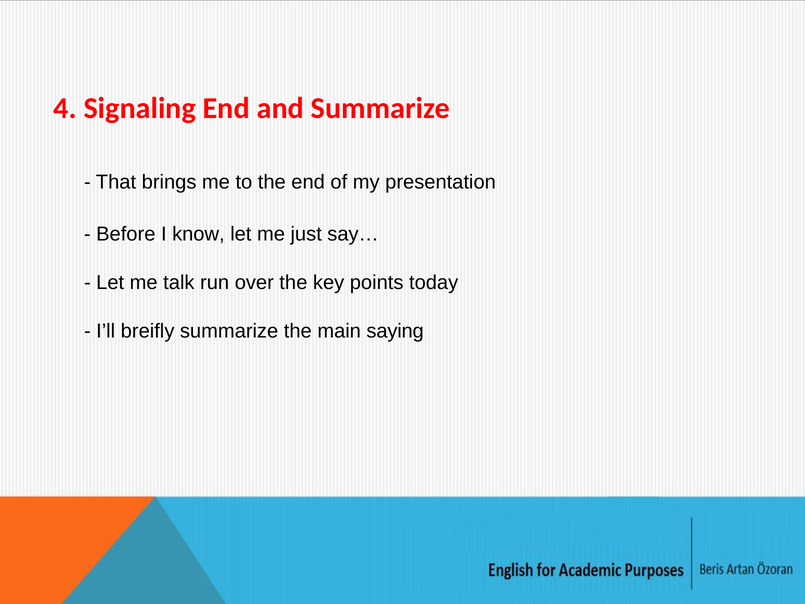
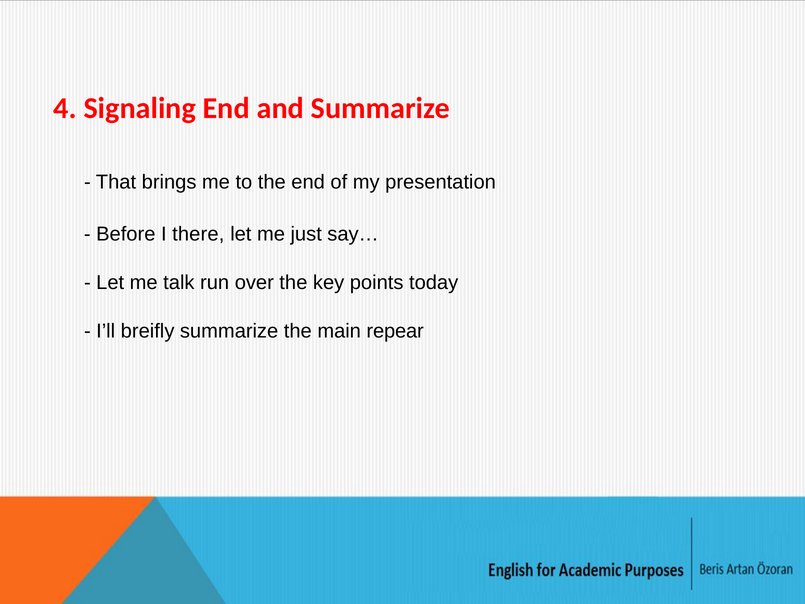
know: know -> there
saying: saying -> repear
